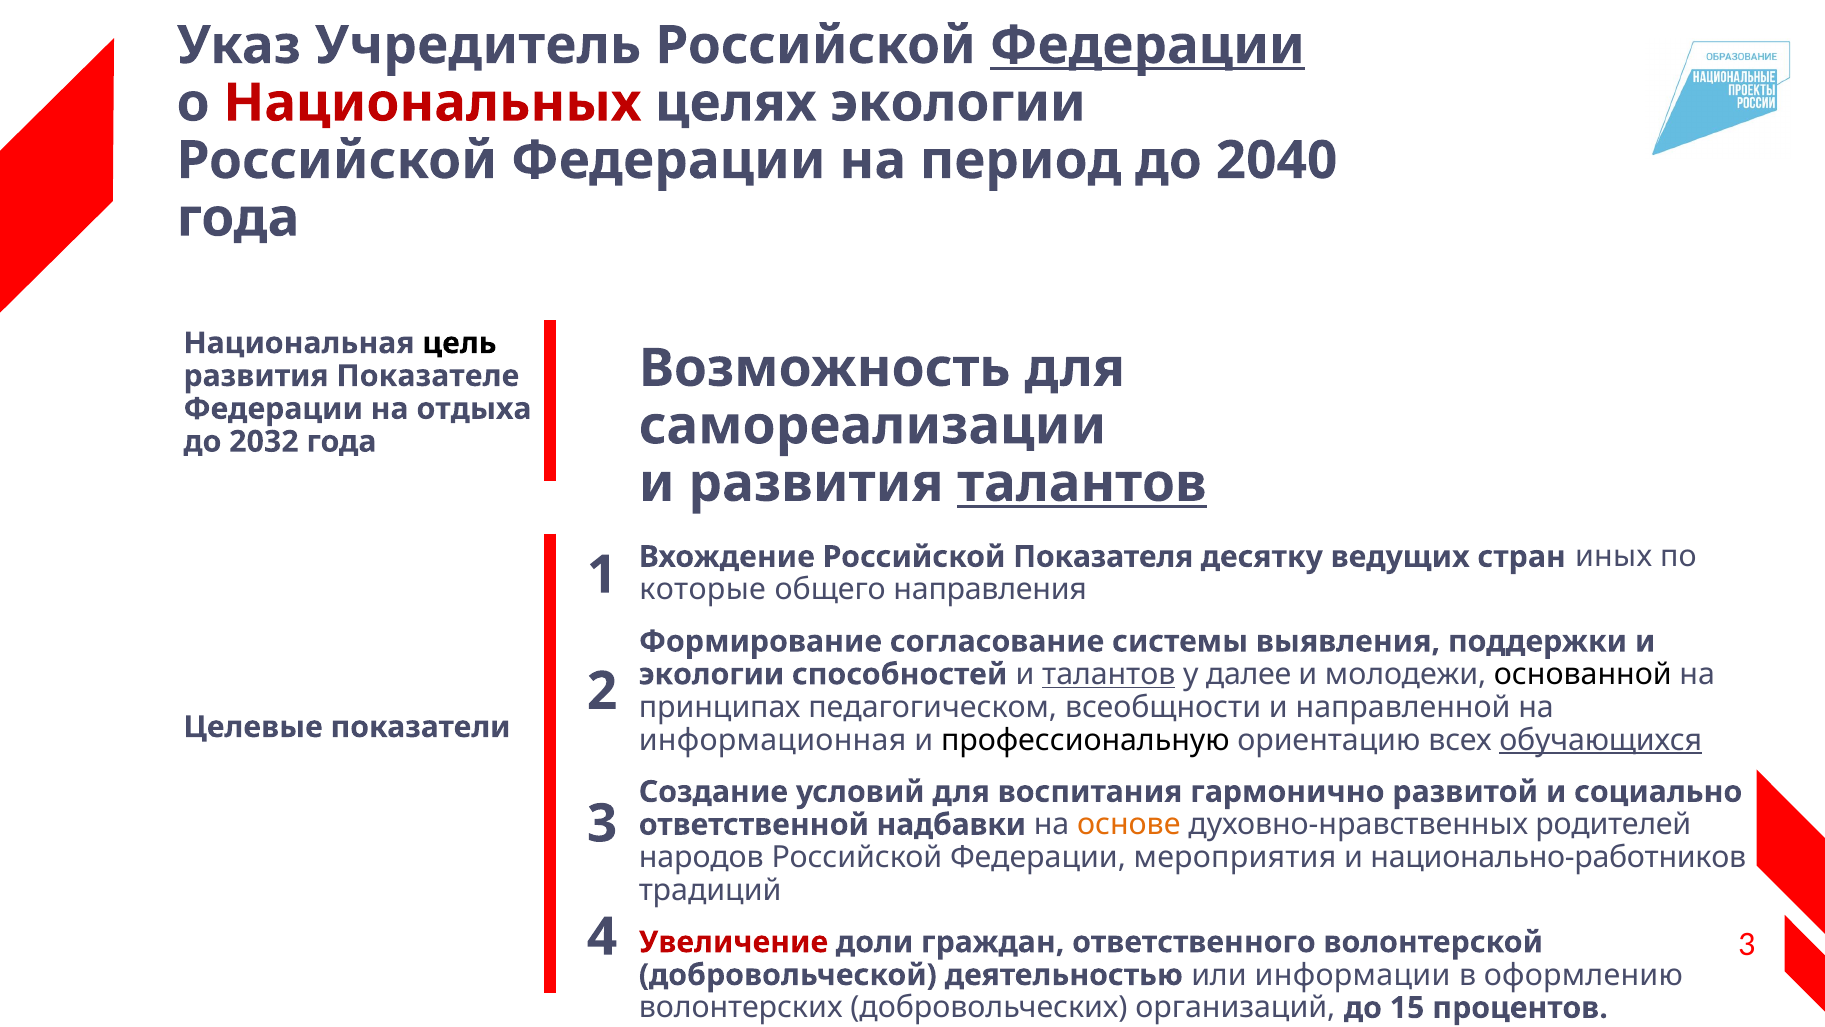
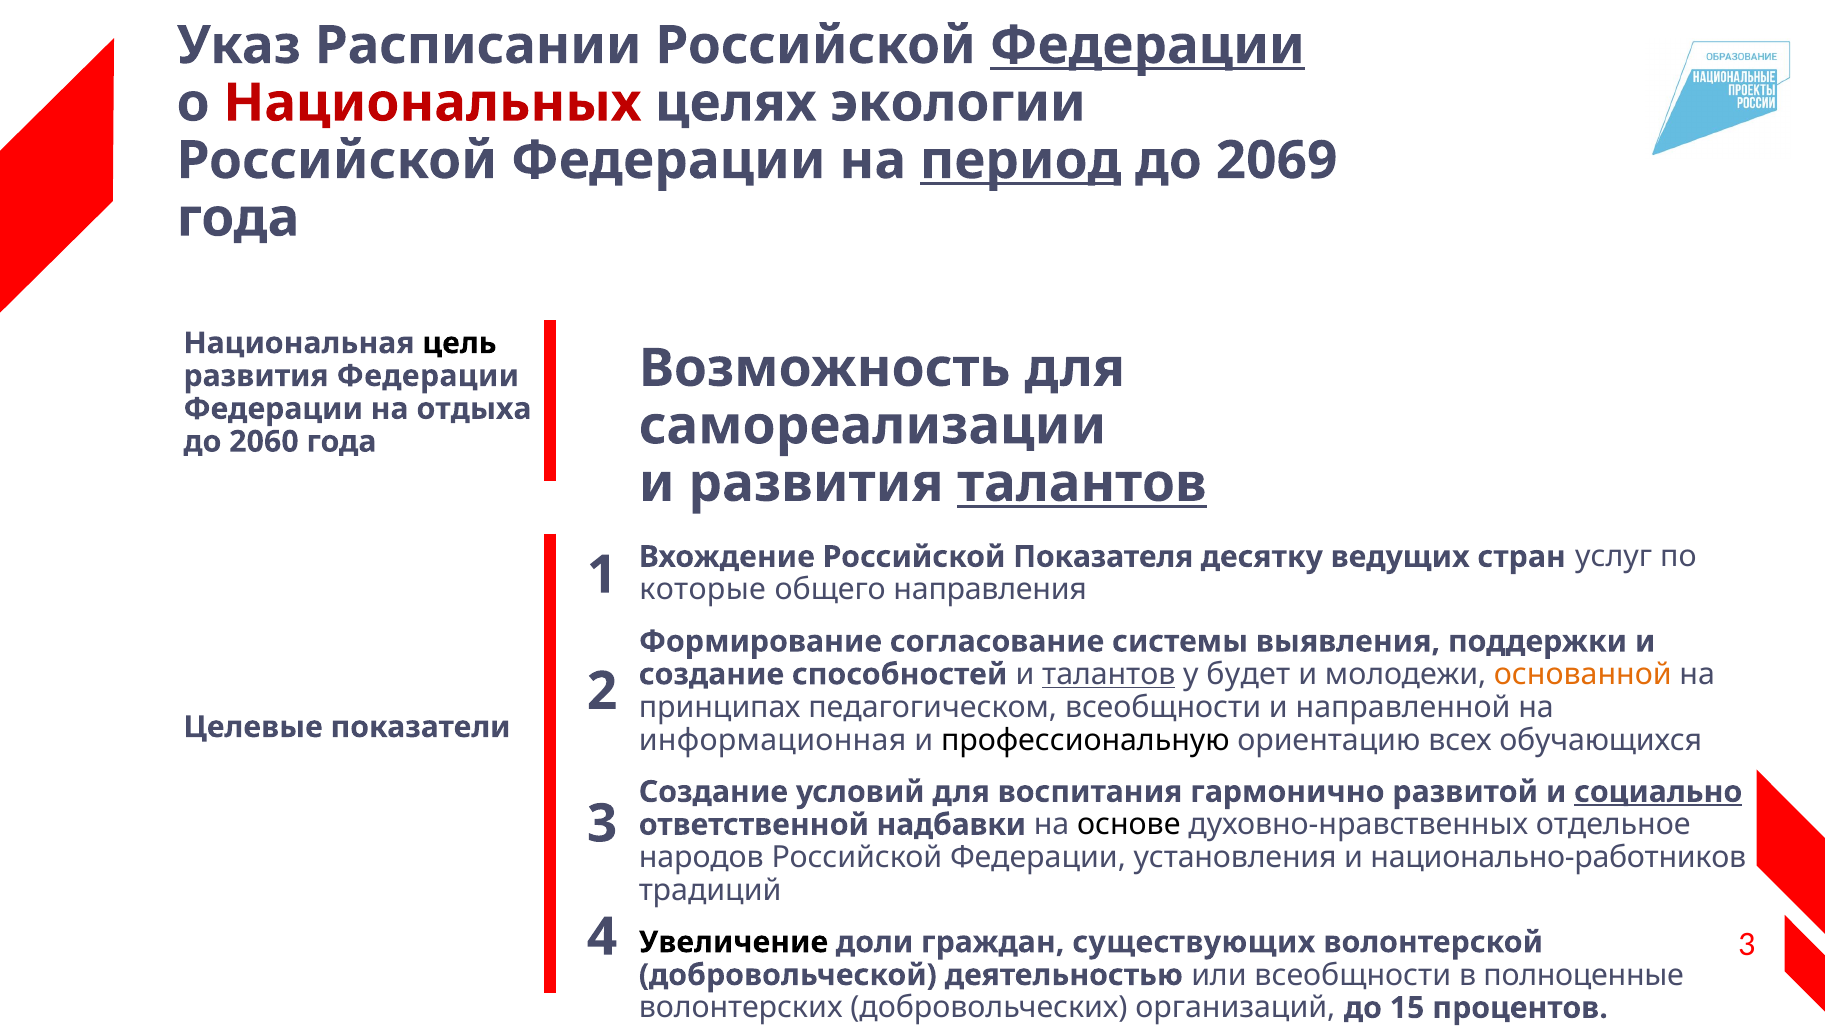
Учредитель: Учредитель -> Расписании
период underline: none -> present
2040: 2040 -> 2069
развития Показателе: Показателе -> Федерации
2032: 2032 -> 2060
иных: иных -> услуг
экологии at (712, 674): экологии -> создание
далее: далее -> будет
основанной colour: black -> orange
обучающихся underline: present -> none
социально underline: none -> present
основе colour: orange -> black
родителей: родителей -> отдельное
мероприятия: мероприятия -> установления
Увеличение colour: red -> black
ответственного: ответственного -> существующих
или информации: информации -> всеобщности
оформлению: оформлению -> полноценные
